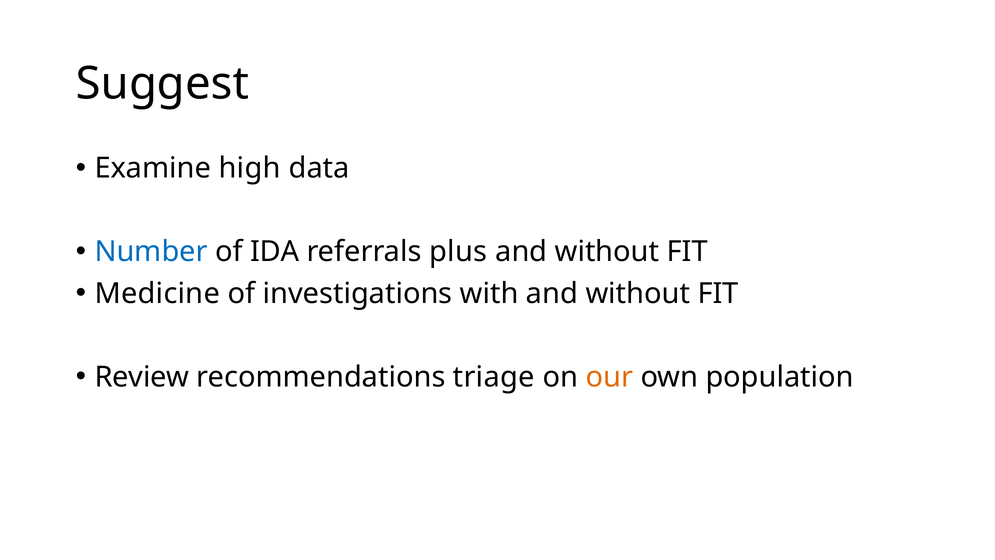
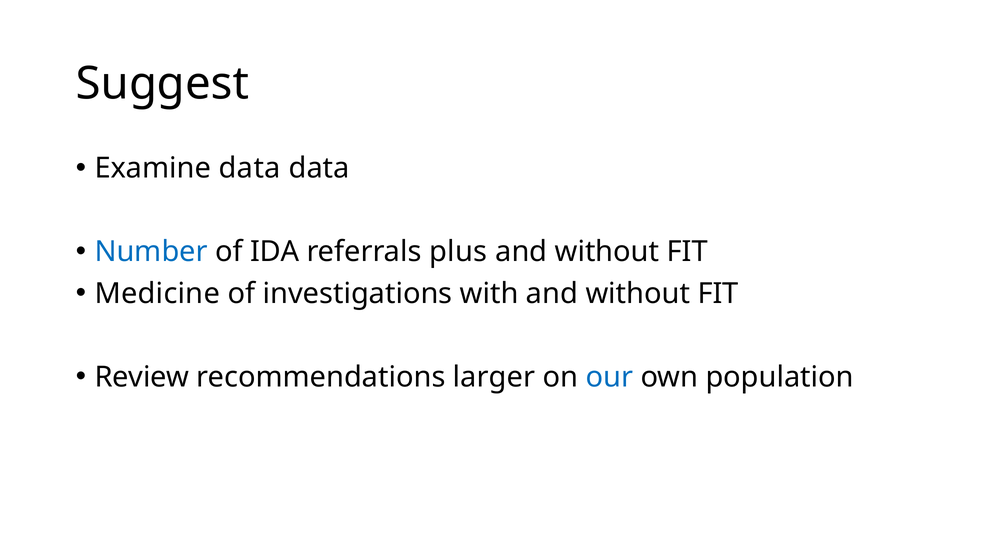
Examine high: high -> data
triage: triage -> larger
our colour: orange -> blue
